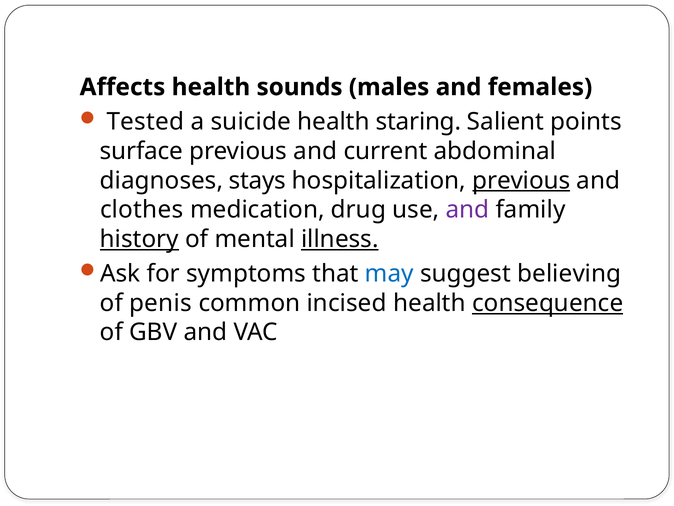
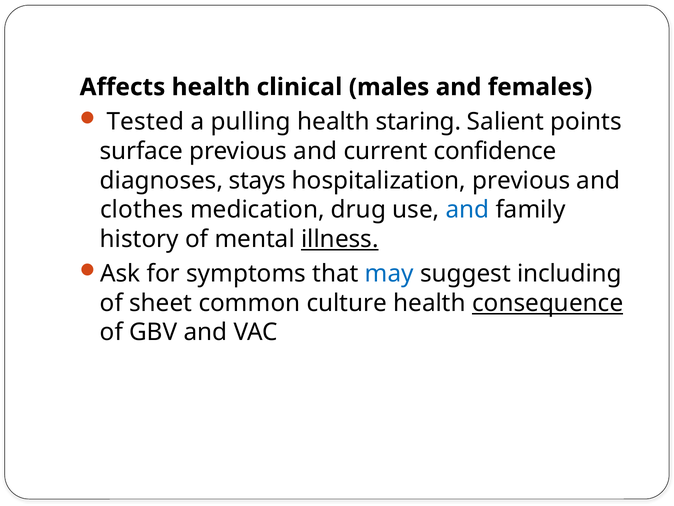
sounds: sounds -> clinical
suicide: suicide -> pulling
abdominal: abdominal -> confidence
previous at (521, 180) underline: present -> none
and at (467, 210) colour: purple -> blue
history underline: present -> none
believing: believing -> including
penis: penis -> sheet
incised: incised -> culture
